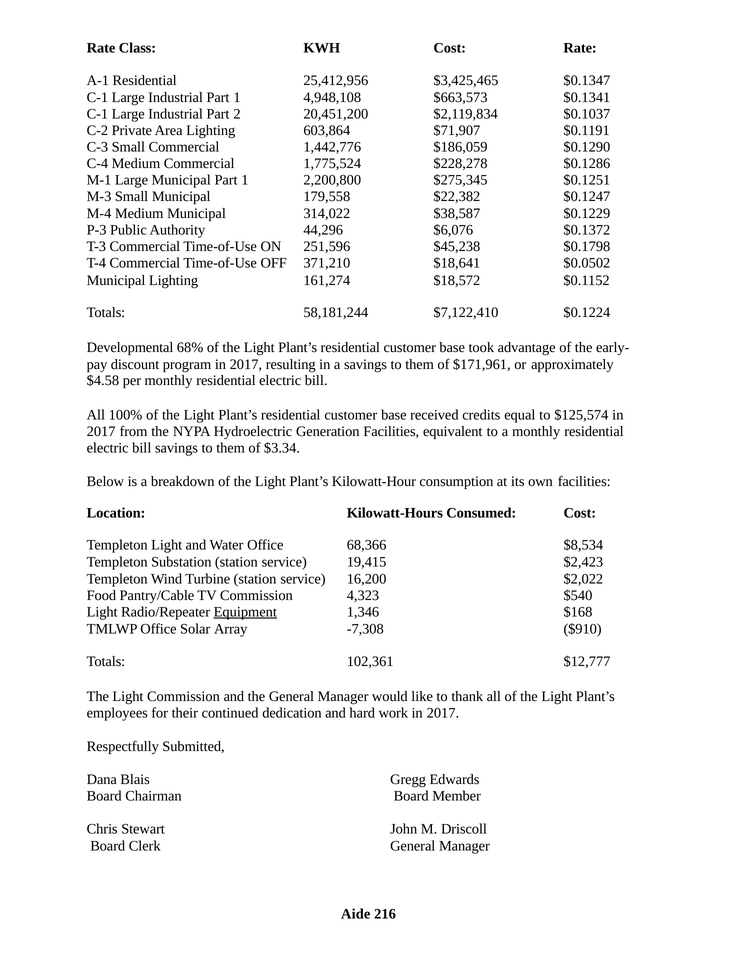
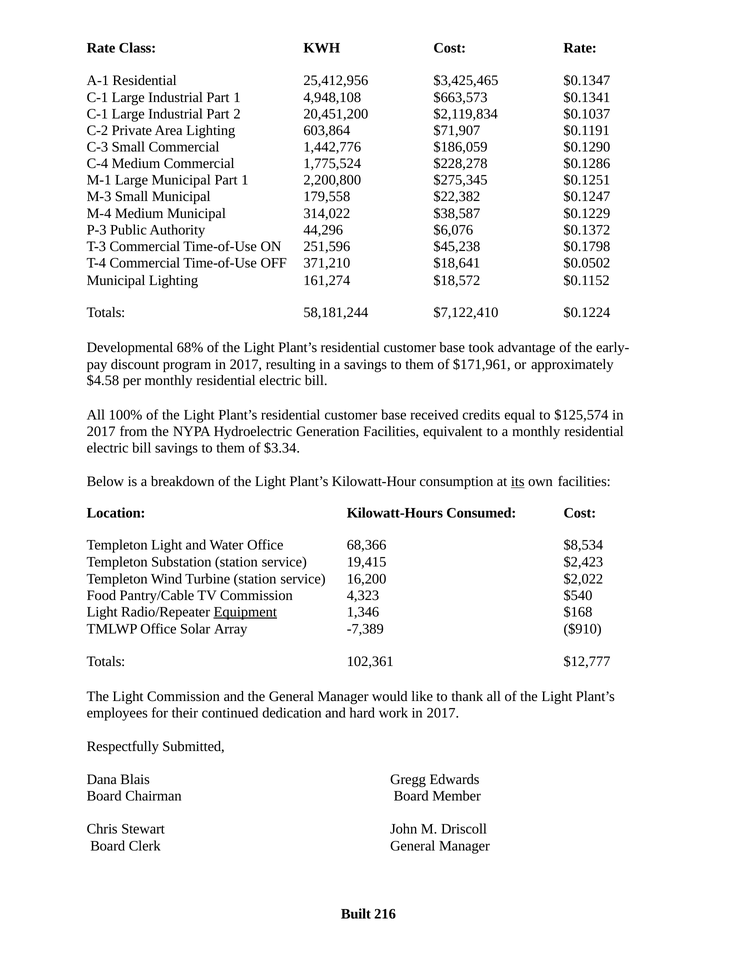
its underline: none -> present
-7,308: -7,308 -> -7,389
Aide: Aide -> Built
